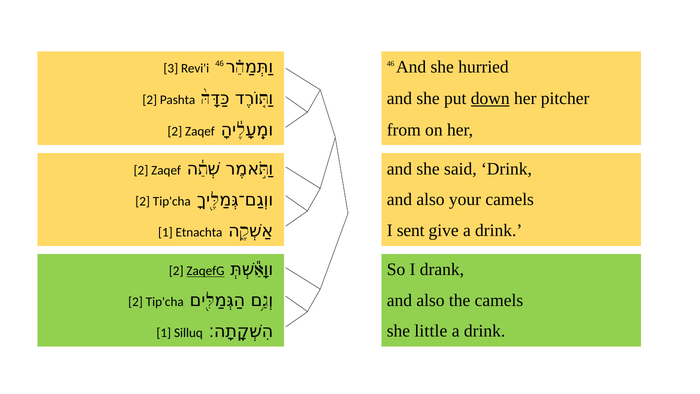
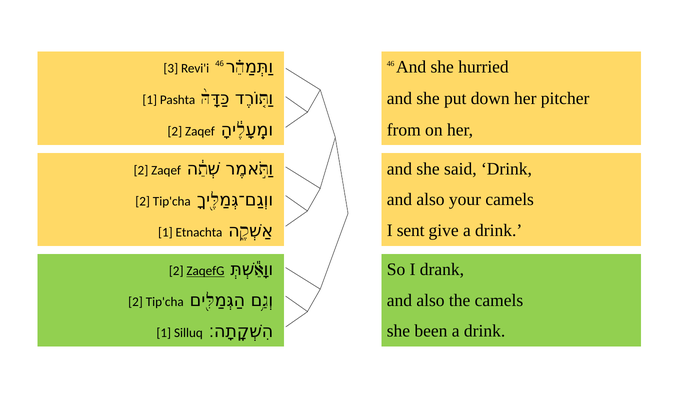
down underline: present -> none
2 at (150, 100): 2 -> 1
little: little -> been
